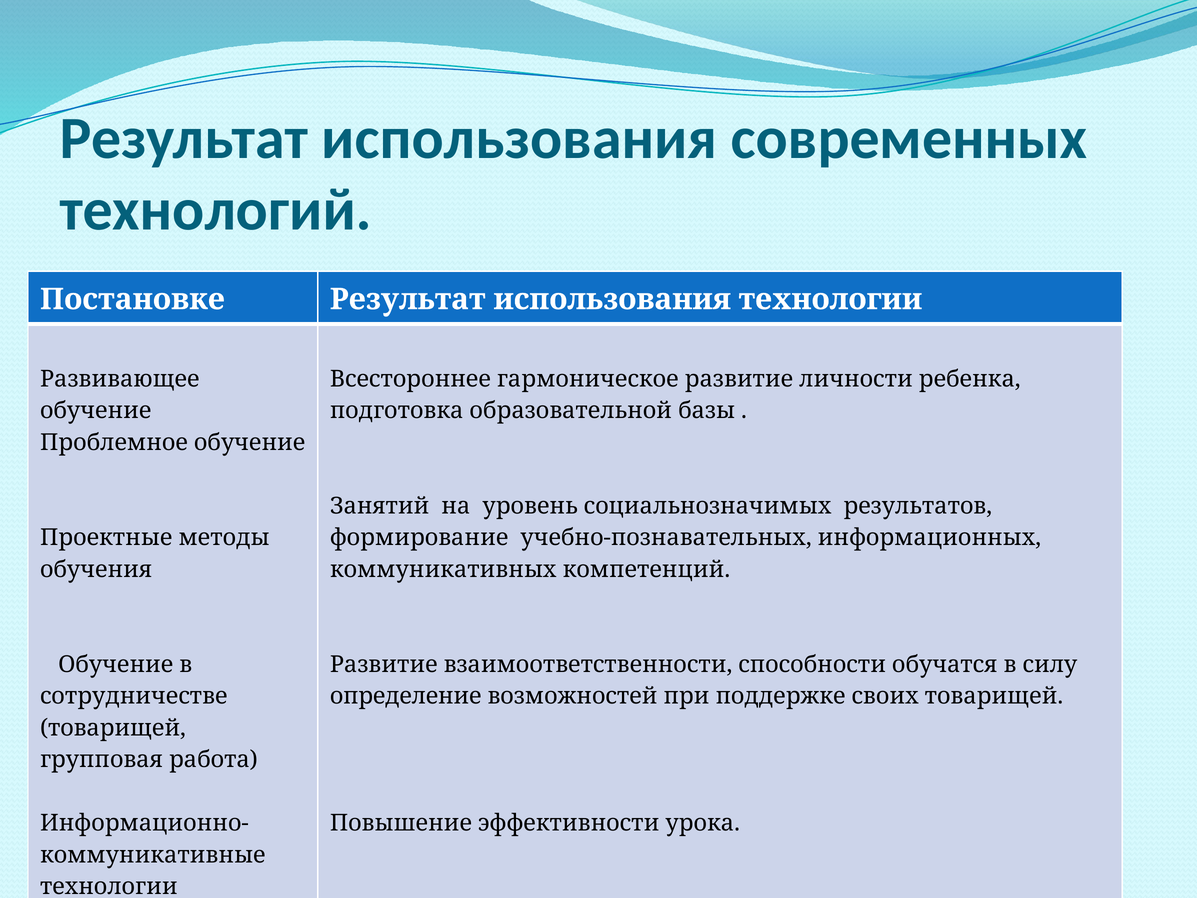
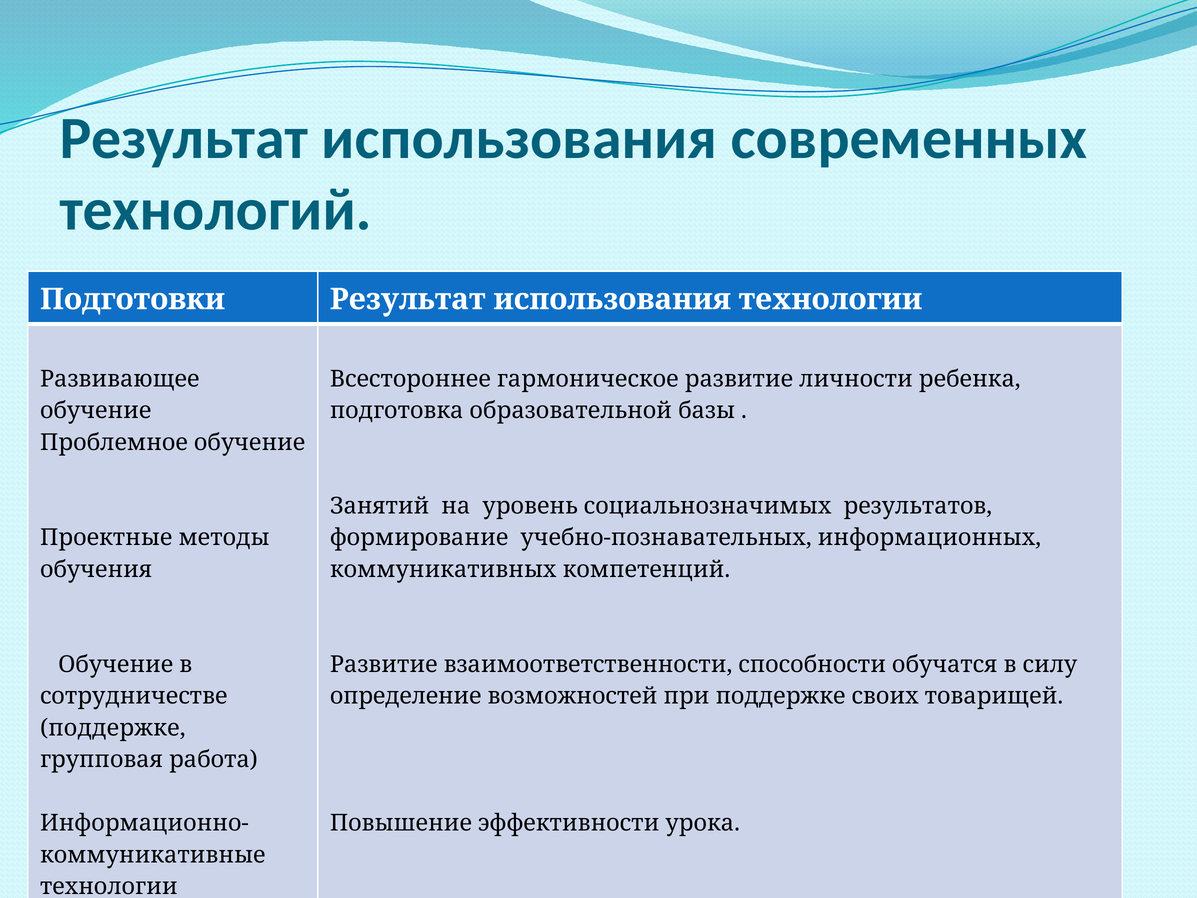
Постановке: Постановке -> Подготовки
товарищей at (113, 728): товарищей -> поддержке
